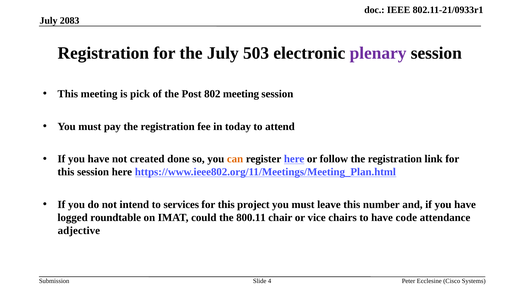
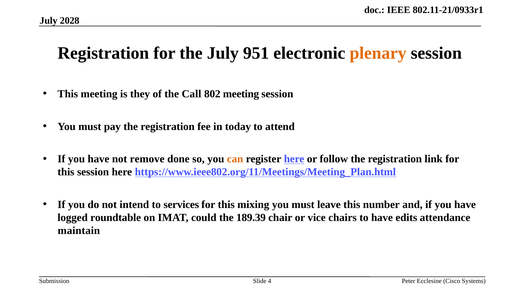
2083: 2083 -> 2028
503: 503 -> 951
plenary colour: purple -> orange
pick: pick -> they
Post: Post -> Call
created: created -> remove
project: project -> mixing
800.11: 800.11 -> 189.39
code: code -> edits
adjective: adjective -> maintain
